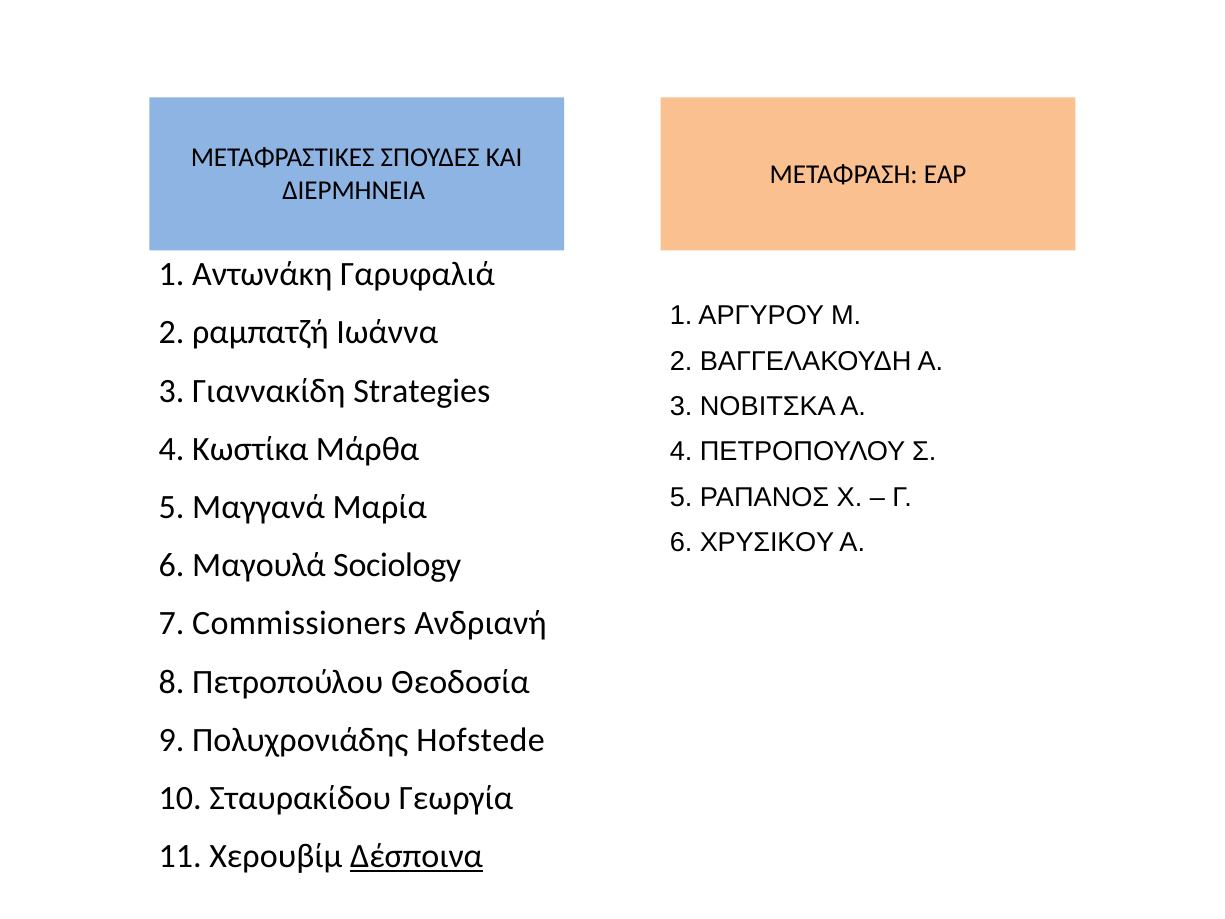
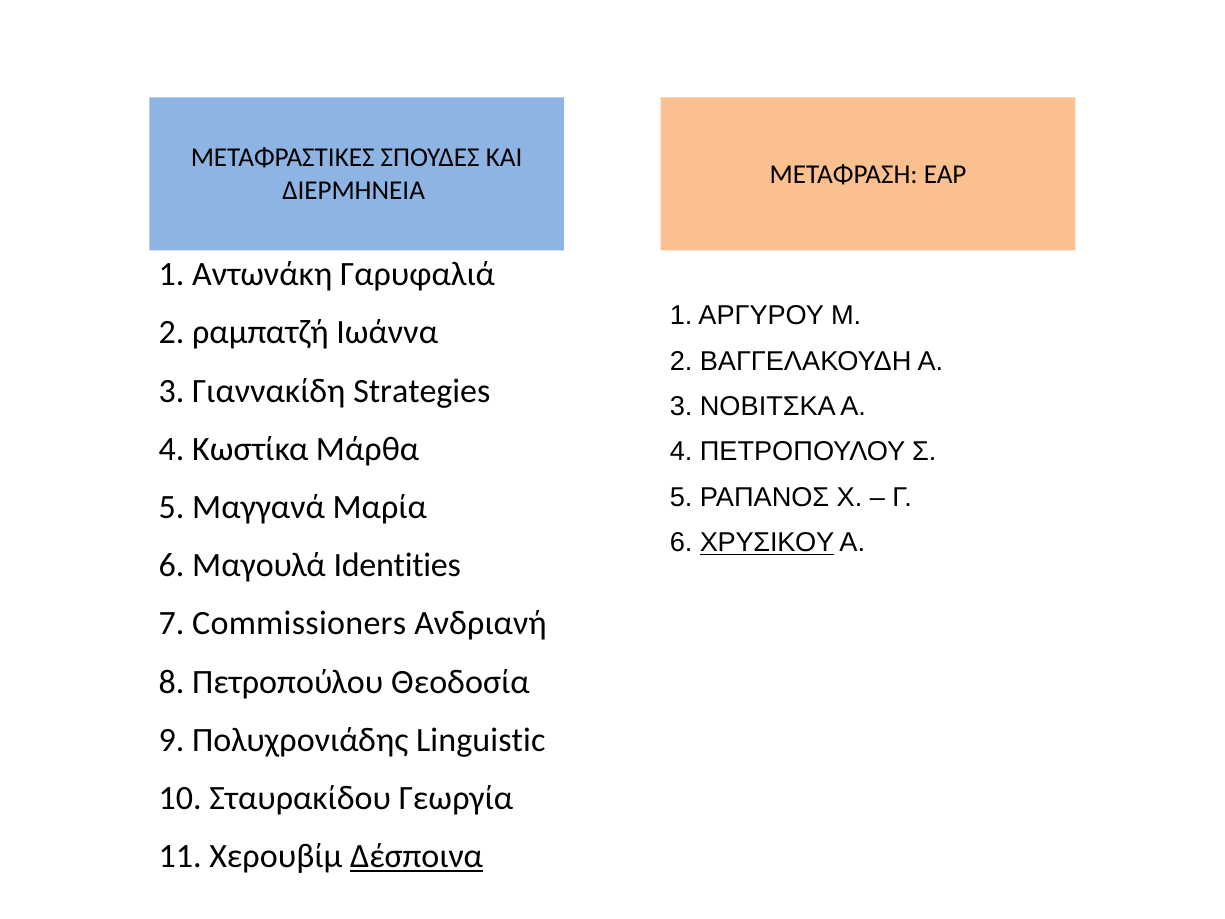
ΧΡΥΣΙΚΟΥ underline: none -> present
Sociology: Sociology -> Identities
Hofstede: Hofstede -> Linguistic
